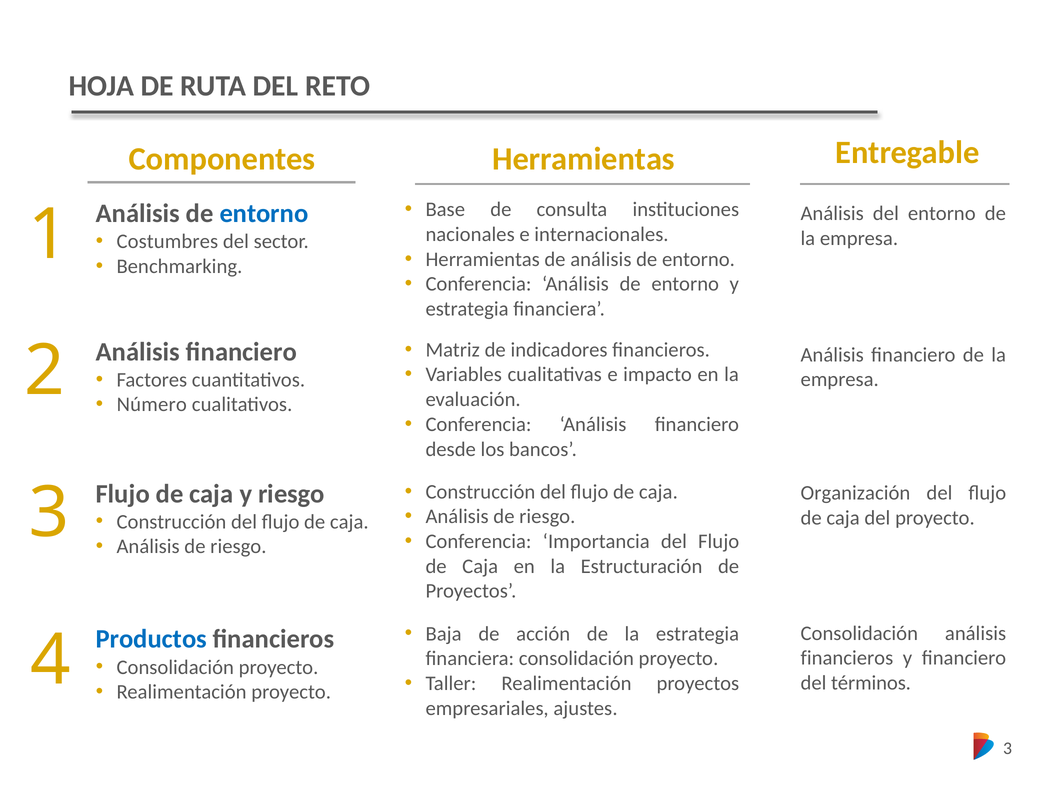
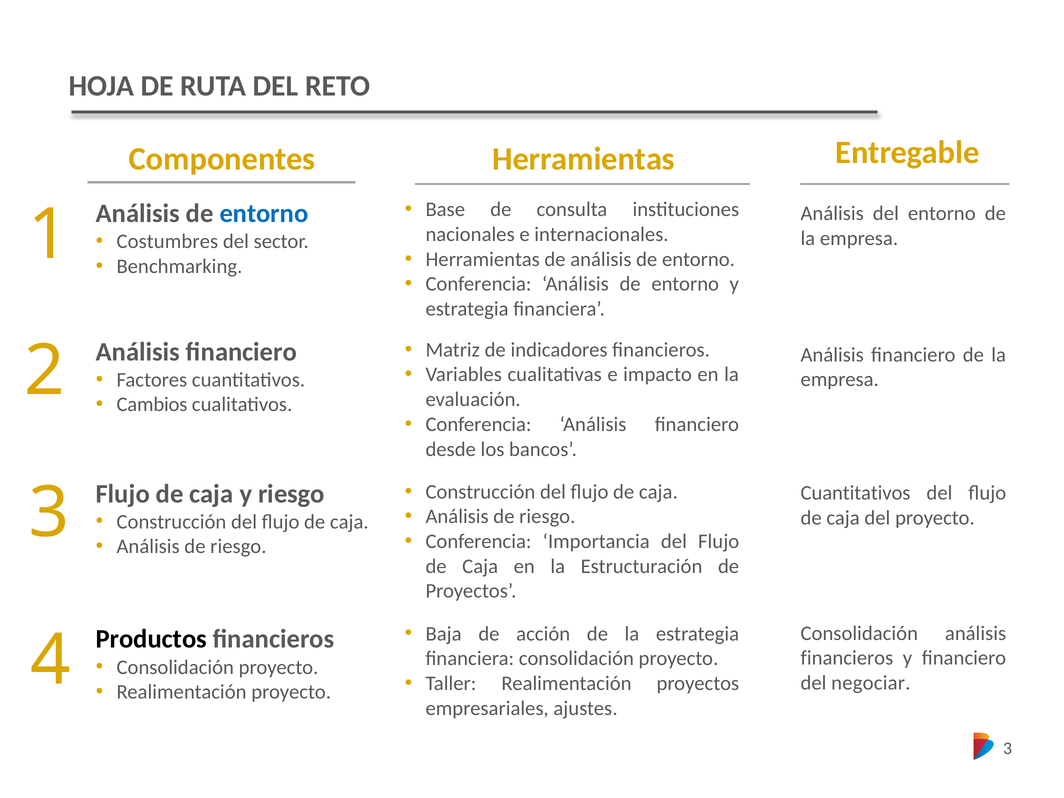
Número: Número -> Cambios
Organización at (855, 493): Organización -> Cuantitativos
Productos colour: blue -> black
términos: términos -> negociar
